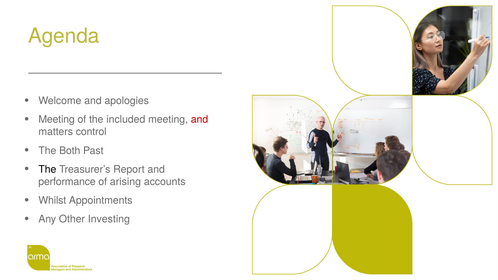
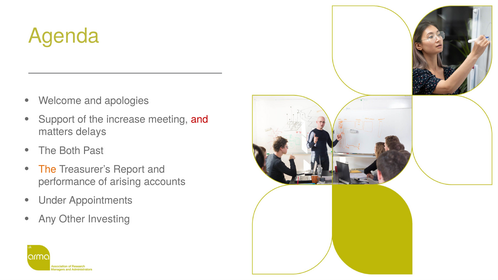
Meeting at (57, 119): Meeting -> Support
included: included -> increase
control: control -> delays
The at (47, 169) colour: black -> orange
Whilst: Whilst -> Under
